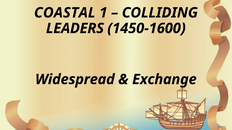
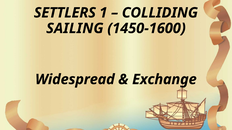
COASTAL: COASTAL -> SETTLERS
LEADERS: LEADERS -> SAILING
